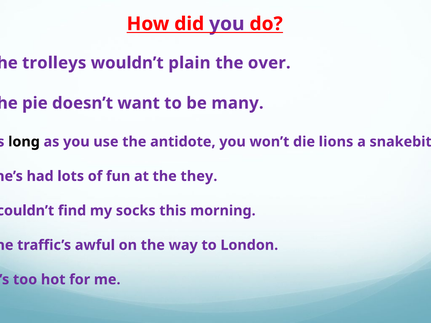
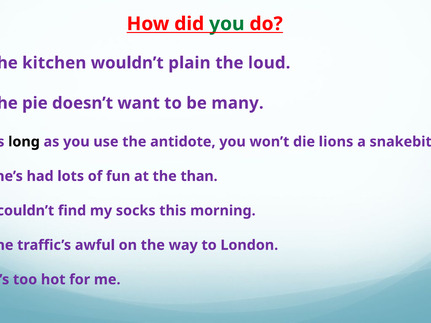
you at (227, 24) colour: purple -> green
trolleys: trolleys -> kitchen
over: over -> loud
they: they -> than
